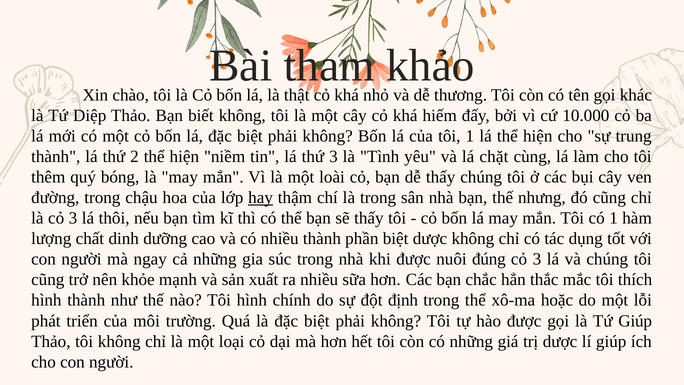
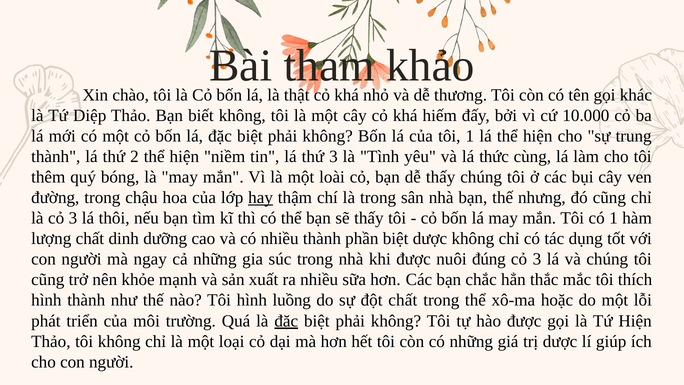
chặt: chặt -> thức
chính: chính -> luồng
đột định: định -> chất
đặc at (286, 321) underline: none -> present
Tứ Giúp: Giúp -> Hiện
